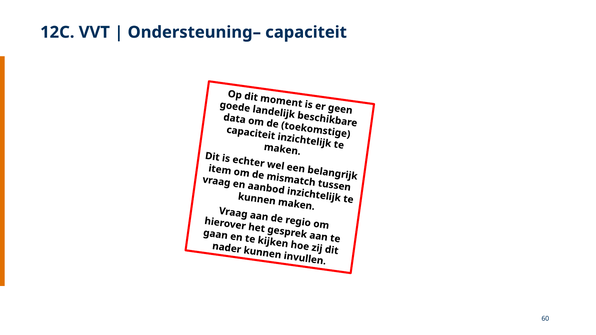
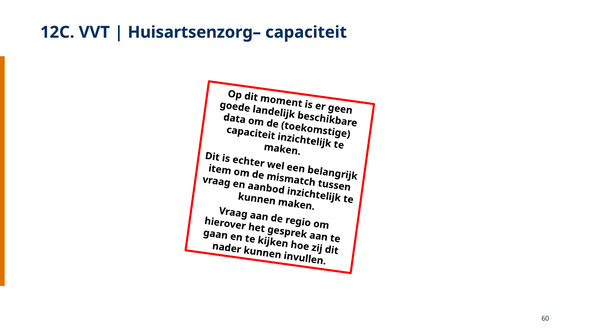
Ondersteuning–: Ondersteuning– -> Huisartsenzorg–
